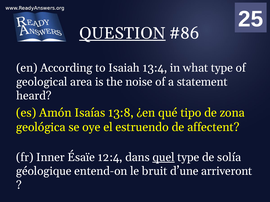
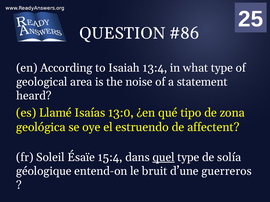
QUESTION underline: present -> none
Amón: Amón -> Llamé
13:8: 13:8 -> 13:0
Inner: Inner -> Soleil
12:4: 12:4 -> 15:4
arriveront: arriveront -> guerreros
